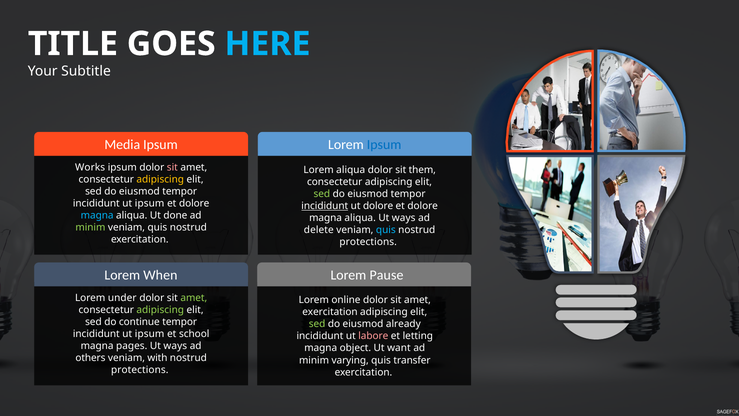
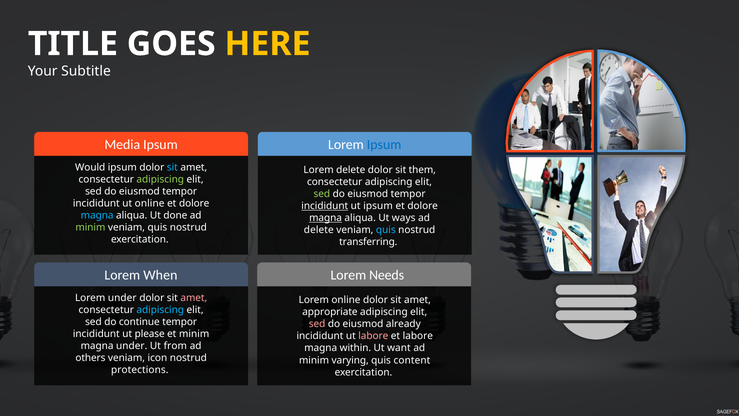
HERE colour: light blue -> yellow
Works: Works -> Would
sit at (172, 167) colour: pink -> light blue
Lorem aliqua: aliqua -> delete
adipiscing at (160, 179) colour: yellow -> light green
ipsum at (150, 203): ipsum -> online
ut dolore: dolore -> ipsum
magna at (326, 218) underline: none -> present
protections at (368, 242): protections -> transferring
Pause: Pause -> Needs
amet at (194, 298) colour: light green -> pink
adipiscing at (160, 310) colour: light green -> light blue
exercitation at (330, 312): exercitation -> appropriate
sed at (317, 324) colour: light green -> pink
ipsum at (150, 334): ipsum -> please
et school: school -> minim
et letting: letting -> labore
magna pages: pages -> under
ways at (175, 346): ways -> from
object: object -> within
with: with -> icon
transfer: transfer -> content
